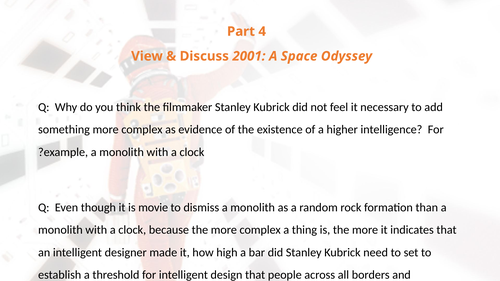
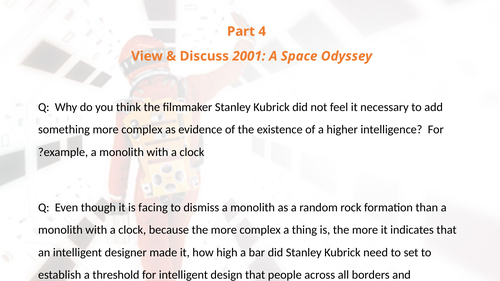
movie: movie -> facing
